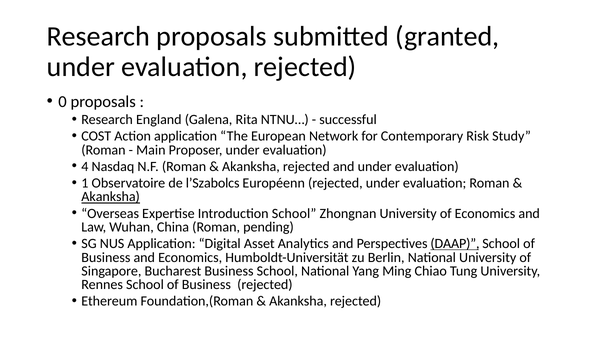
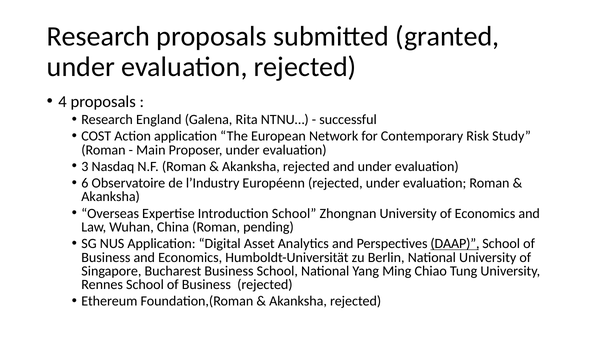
0: 0 -> 4
4: 4 -> 3
1: 1 -> 6
l’Szabolcs: l’Szabolcs -> l’Industry
Akanksha at (111, 196) underline: present -> none
